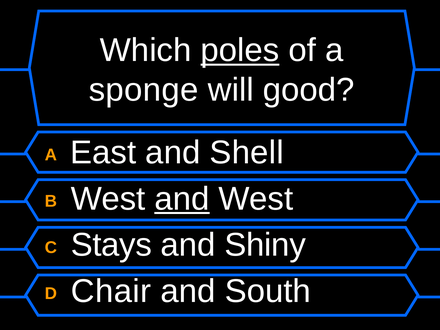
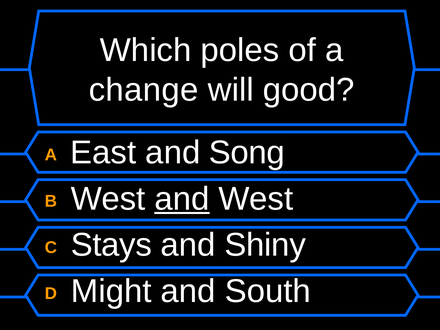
poles underline: present -> none
sponge: sponge -> change
Shell: Shell -> Song
Chair: Chair -> Might
